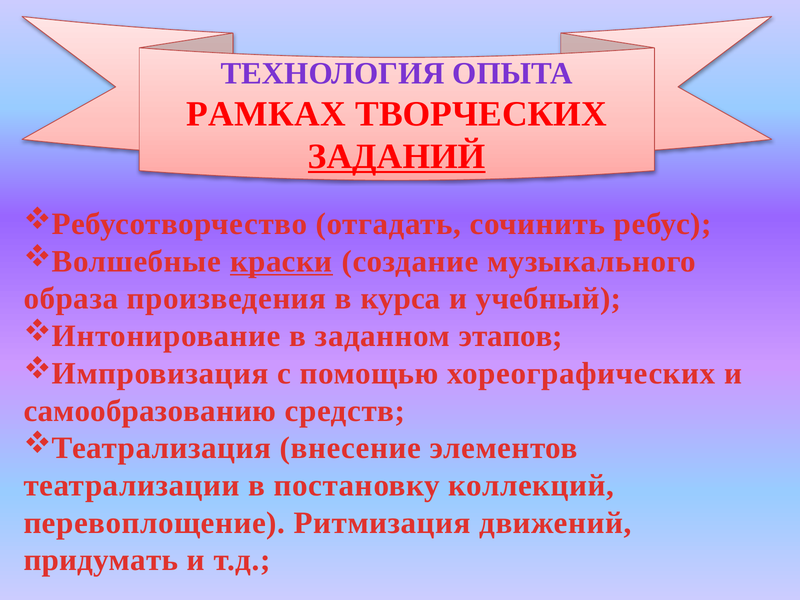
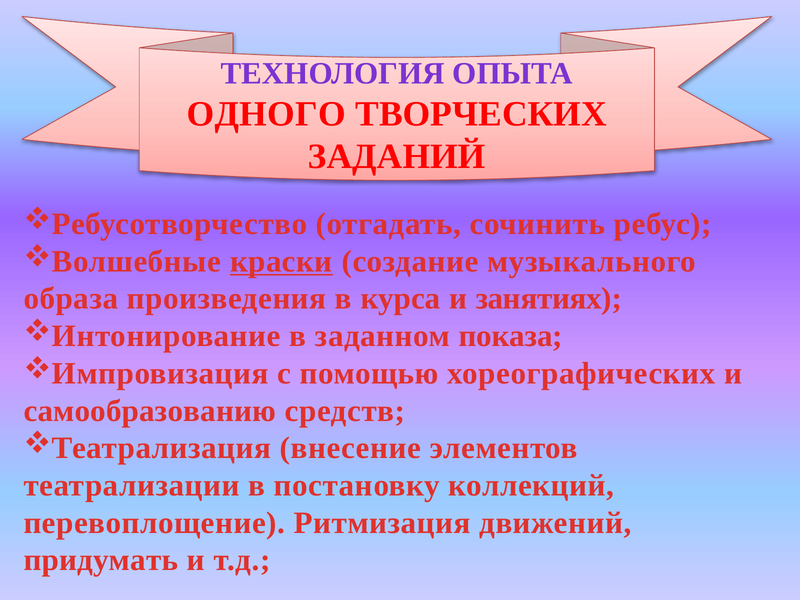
РАМКАХ: РАМКАХ -> ОДНОГО
ЗАДАНИЙ underline: present -> none
учебный: учебный -> занятиях
этапов: этапов -> показа
